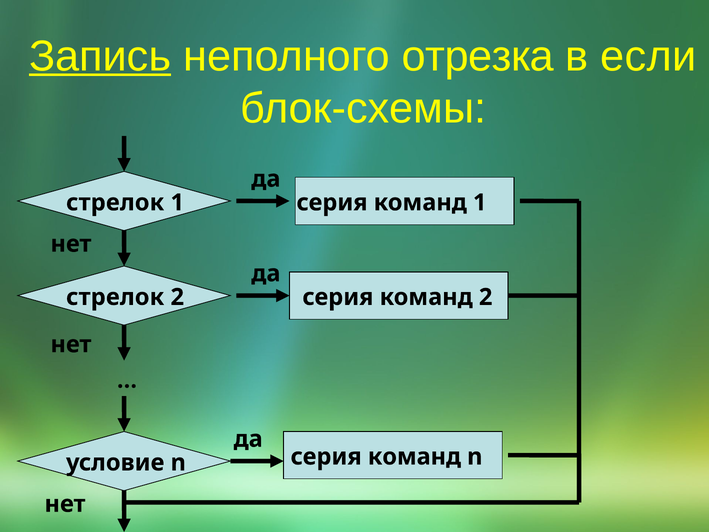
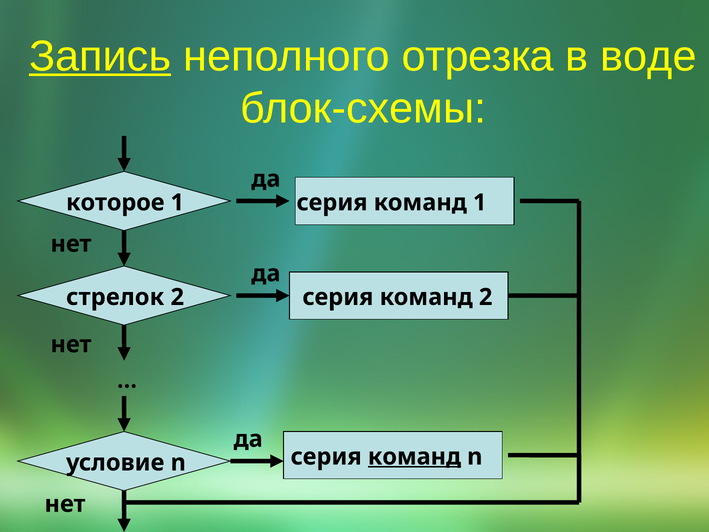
если: если -> воде
стрелок at (115, 202): стрелок -> которое
команд at (414, 457) underline: none -> present
